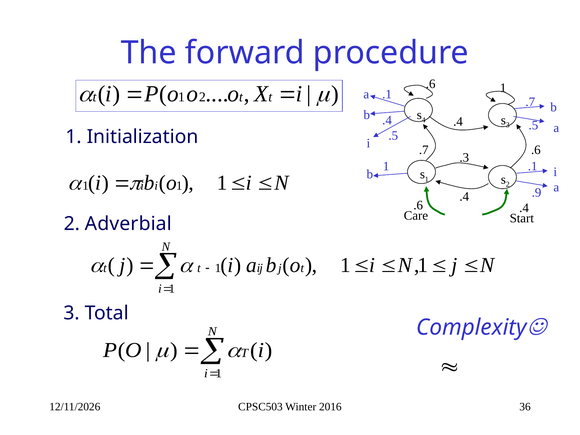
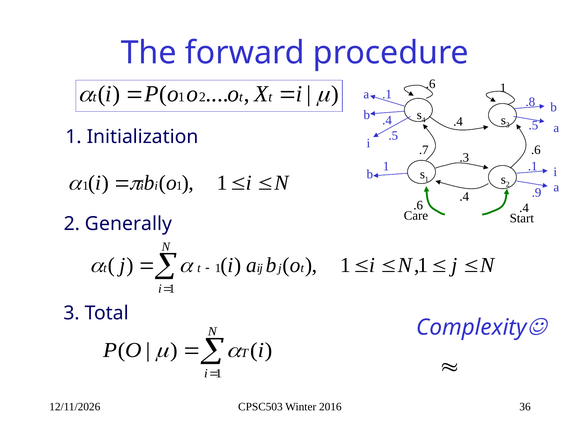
.7 at (530, 102): .7 -> .8
Adverbial: Adverbial -> Generally
